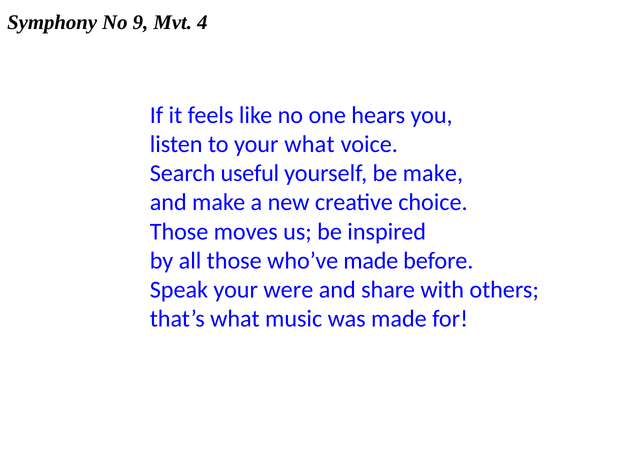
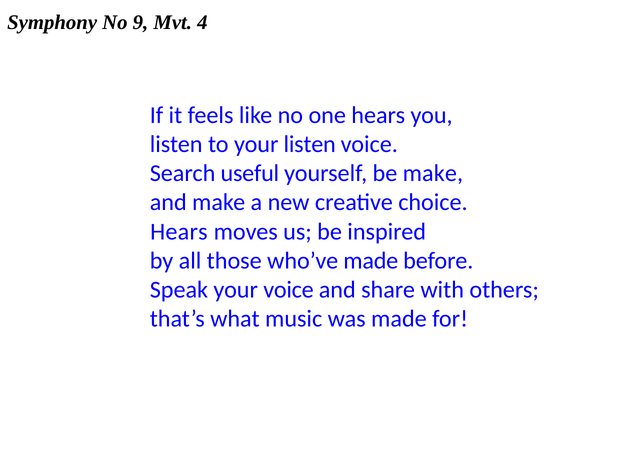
your what: what -> listen
Those at (179, 231): Those -> Hears
your were: were -> voice
